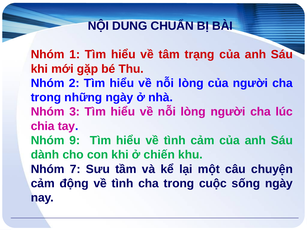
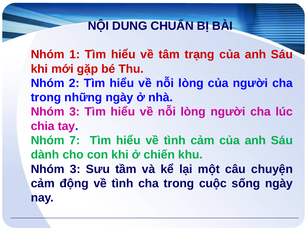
9: 9 -> 7
7 at (75, 169): 7 -> 3
